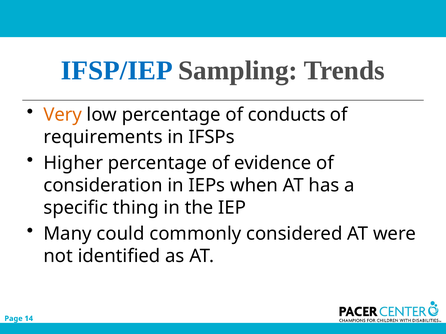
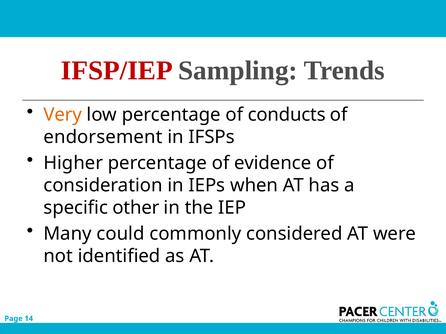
IFSP/IEP colour: blue -> red
requirements: requirements -> endorsement
thing: thing -> other
